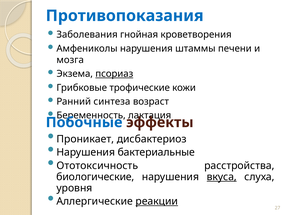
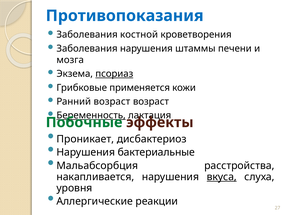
гнойная: гнойная -> костной
Амфениколы at (87, 49): Амфениколы -> Заболевания
трофические: трофические -> применяется
Ранний синтеза: синтеза -> возраст
Беременность underline: none -> present
Побочные colour: blue -> green
Ототоксичность: Ототоксичность -> Мальабсорбция
биологические: биологические -> накапливается
реакции underline: present -> none
